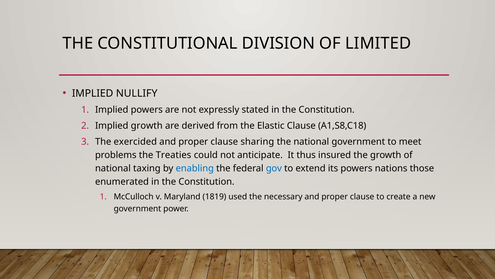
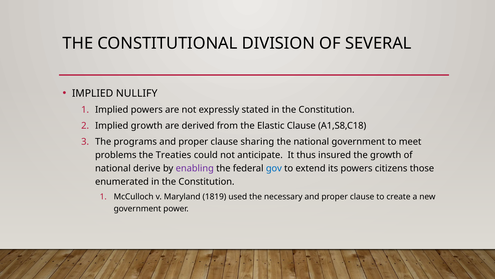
LIMITED: LIMITED -> SEVERAL
exercided: exercided -> programs
taxing: taxing -> derive
enabling colour: blue -> purple
nations: nations -> citizens
